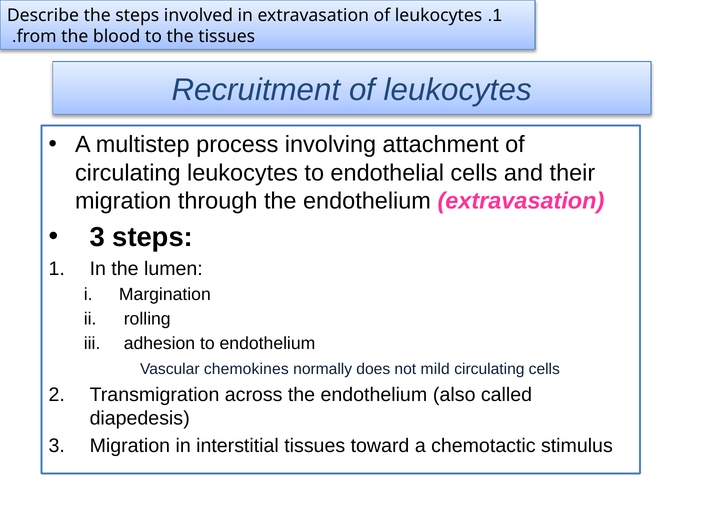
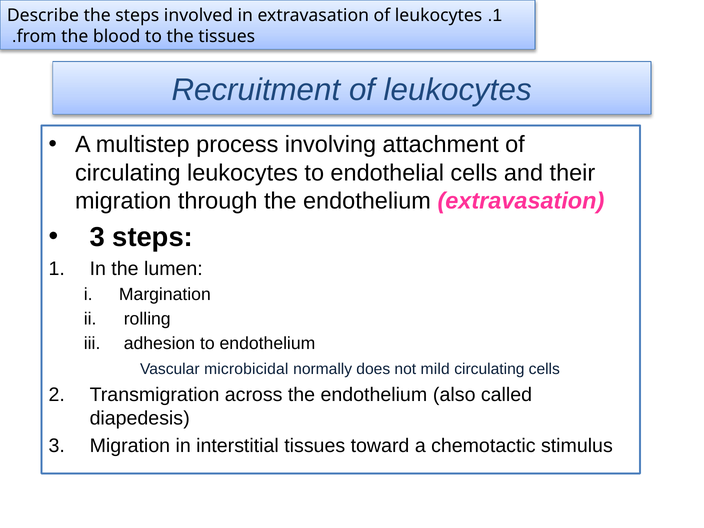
chemokines: chemokines -> microbicidal
